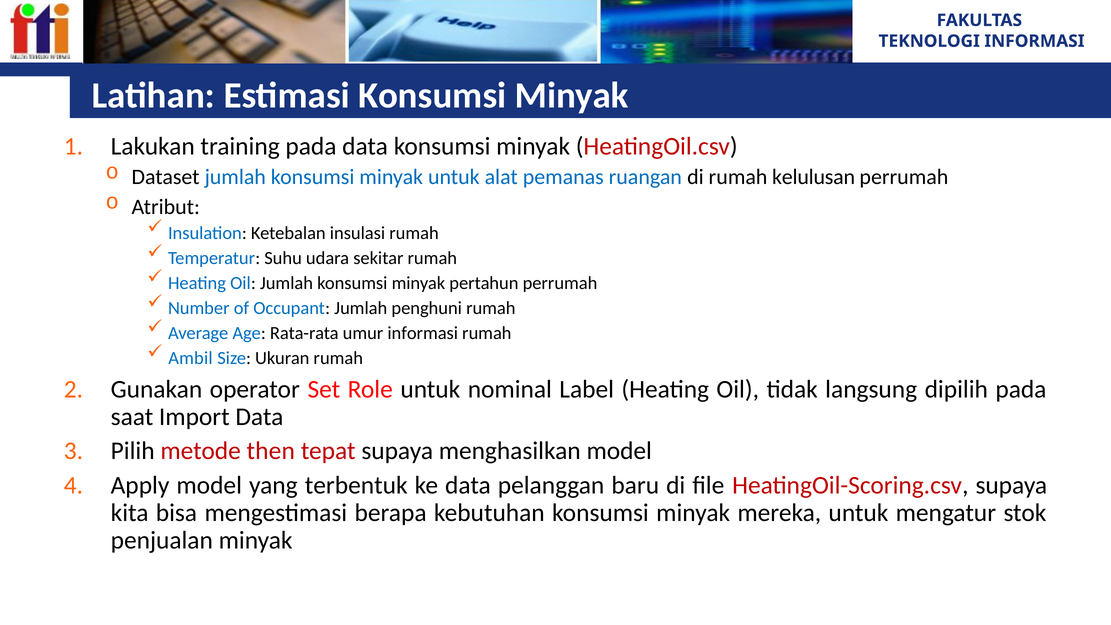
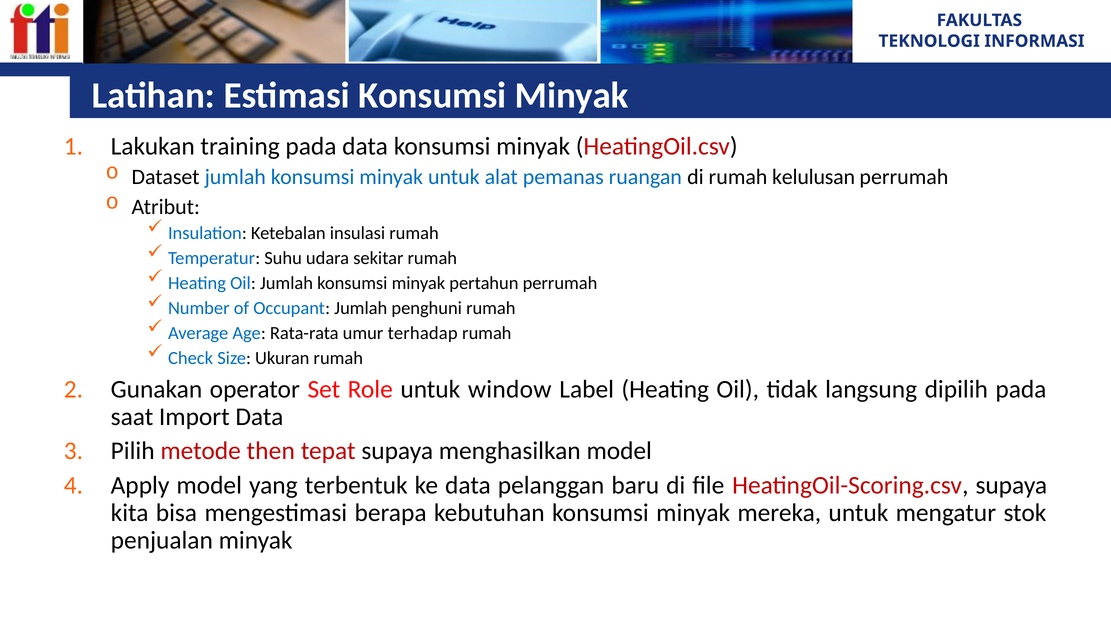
umur informasi: informasi -> terhadap
Ambil: Ambil -> Check
nominal: nominal -> window
